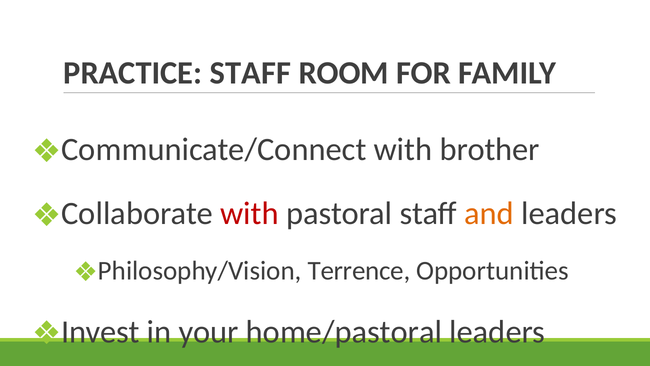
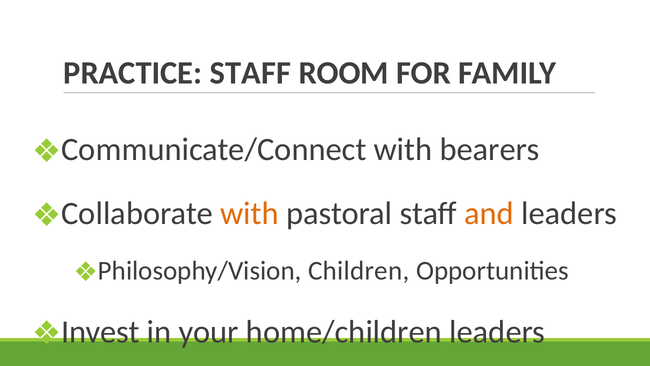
brother: brother -> bearers
with at (249, 213) colour: red -> orange
Terrence: Terrence -> Children
home/pastoral: home/pastoral -> home/children
